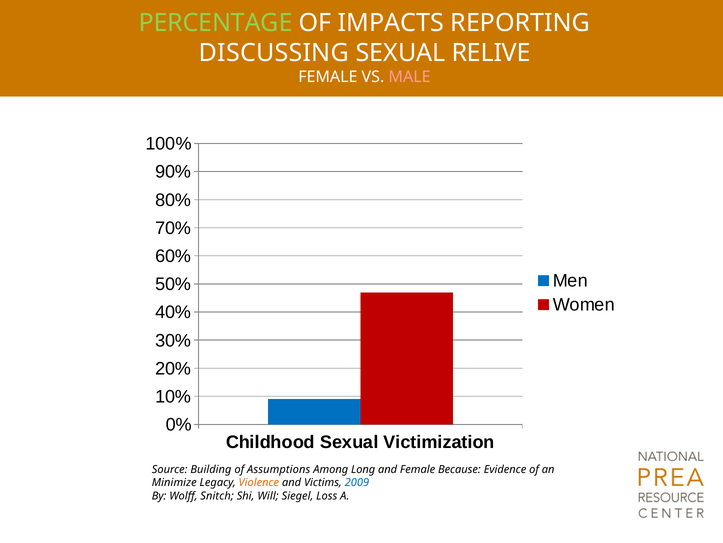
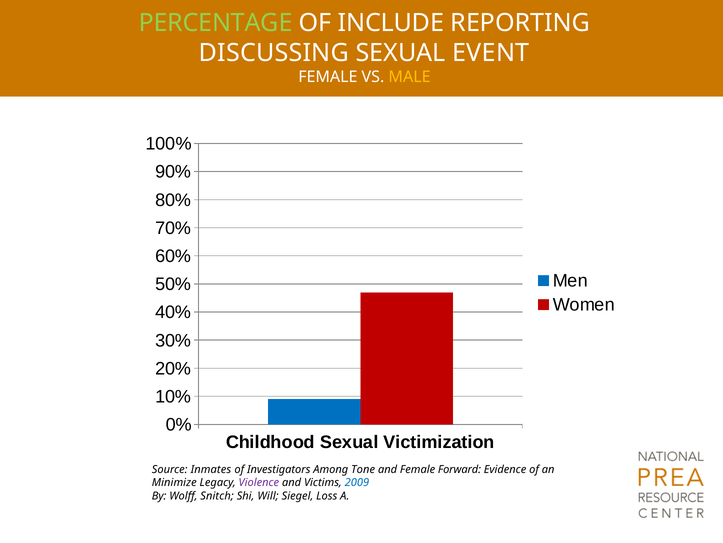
IMPACTS: IMPACTS -> INCLUDE
RELIVE: RELIVE -> EVENT
MALE colour: pink -> yellow
Building: Building -> Inmates
Assumptions: Assumptions -> Investigators
Long: Long -> Tone
Because: Because -> Forward
Violence colour: orange -> purple
